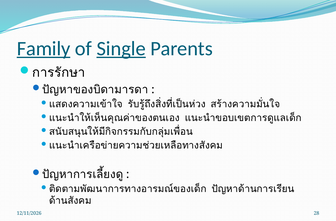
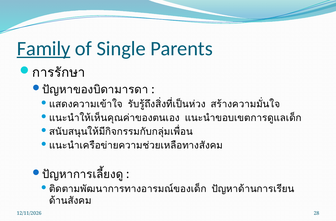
Single underline: present -> none
